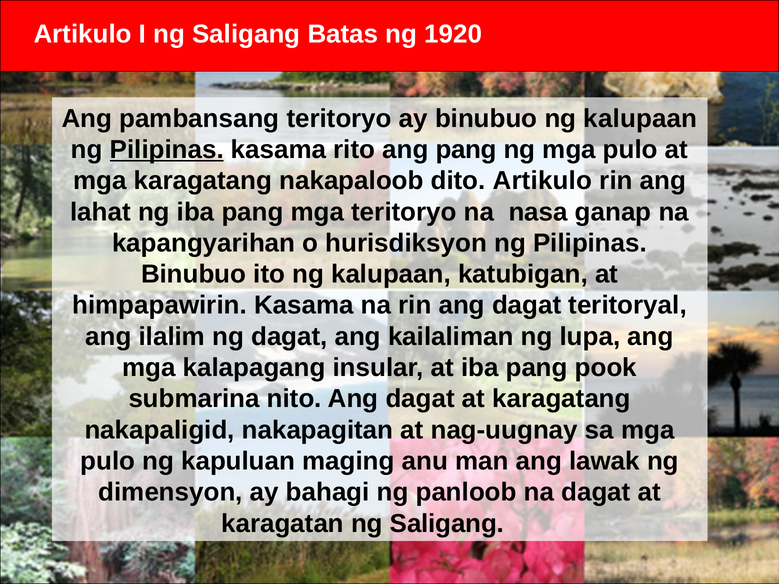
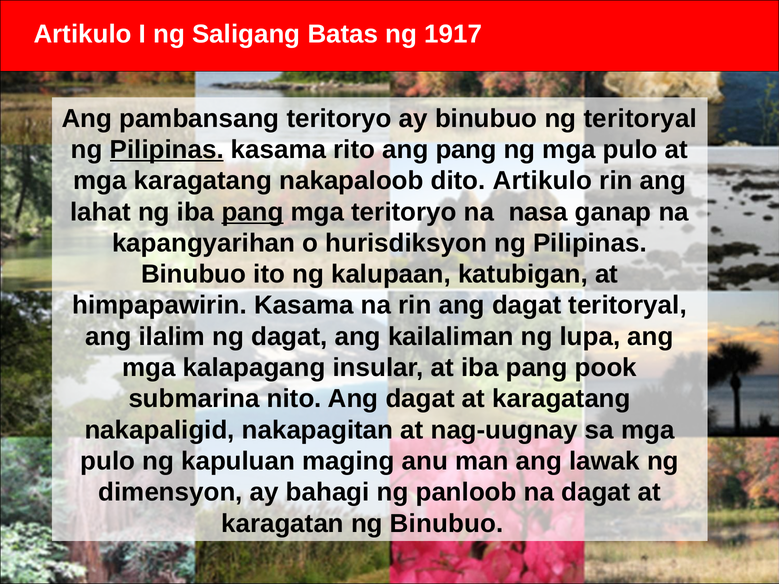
1920: 1920 -> 1917
binubuo ng kalupaan: kalupaan -> teritoryal
pang at (253, 212) underline: none -> present
karagatan ng Saligang: Saligang -> Binubuo
